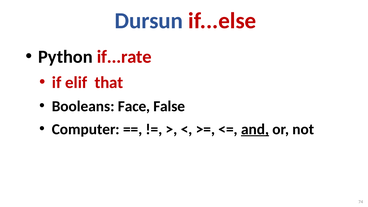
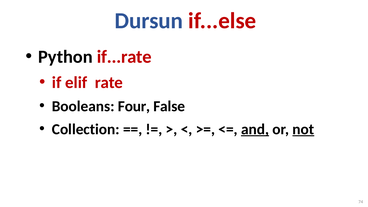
that: that -> rate
Face: Face -> Four
Computer: Computer -> Collection
not underline: none -> present
